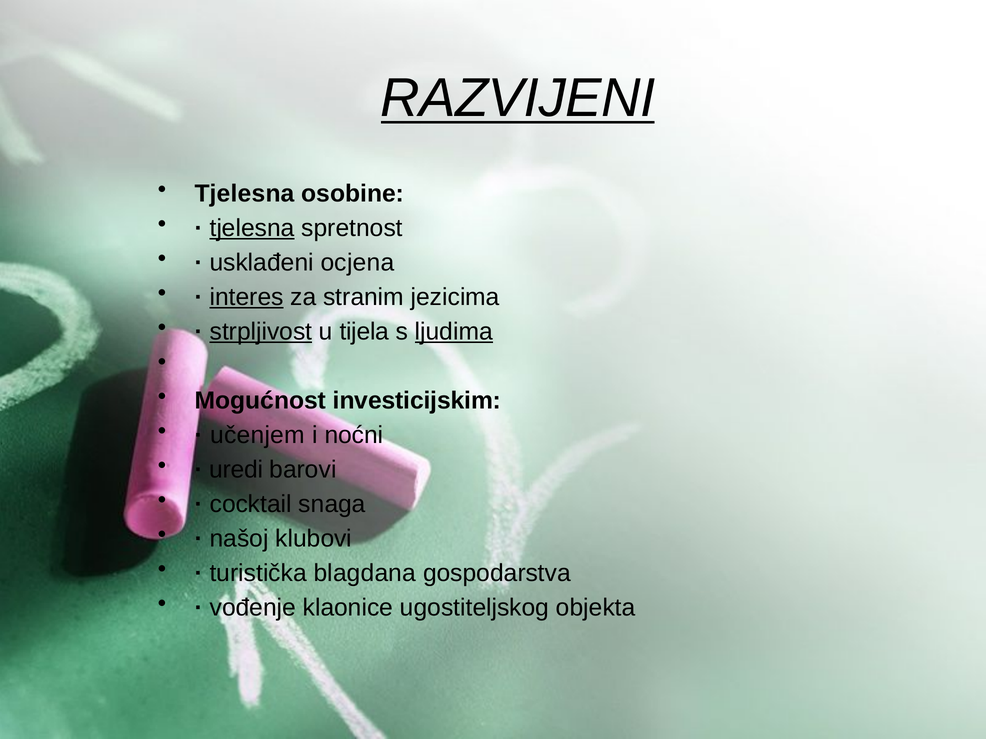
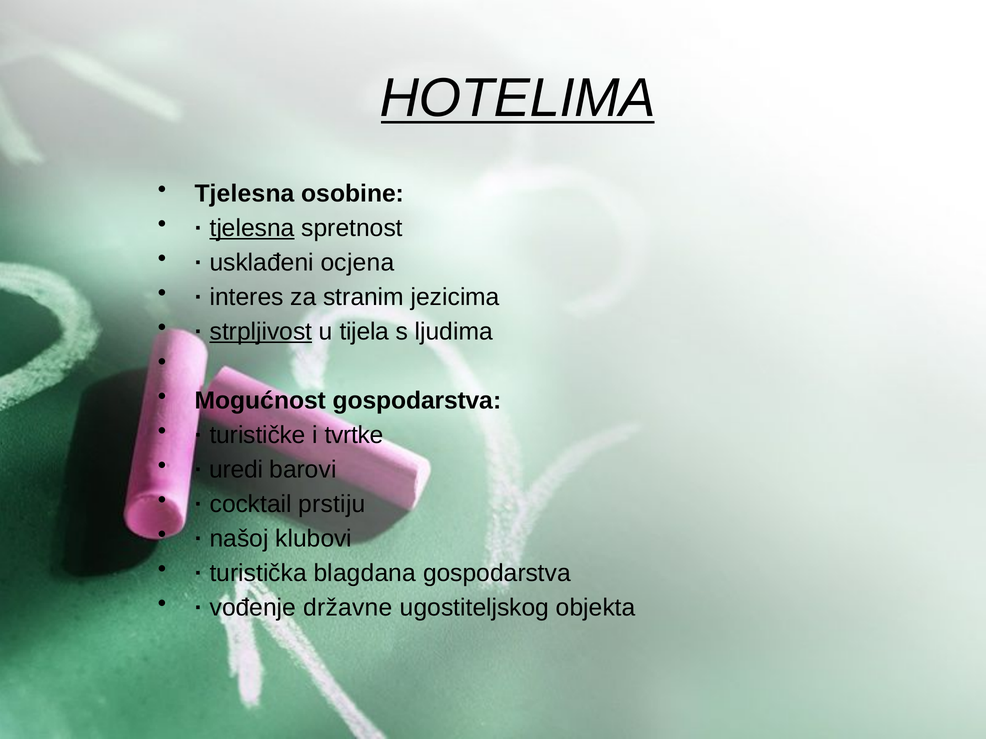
RAZVIJENI: RAZVIJENI -> HOTELIMA
interes underline: present -> none
ljudima underline: present -> none
Mogućnost investicijskim: investicijskim -> gospodarstva
učenjem: učenjem -> turističke
noćni: noćni -> tvrtke
snaga: snaga -> prstiju
klaonice: klaonice -> državne
